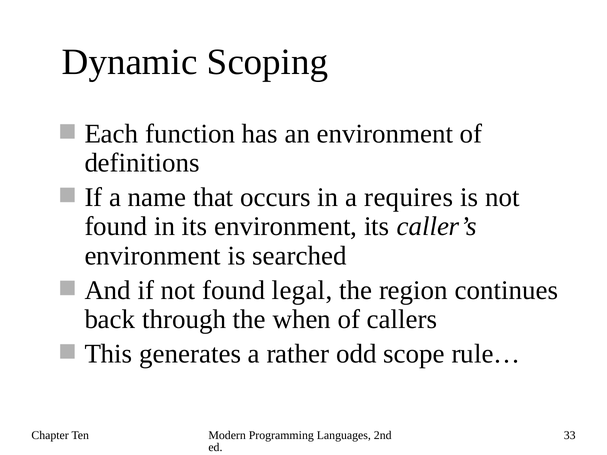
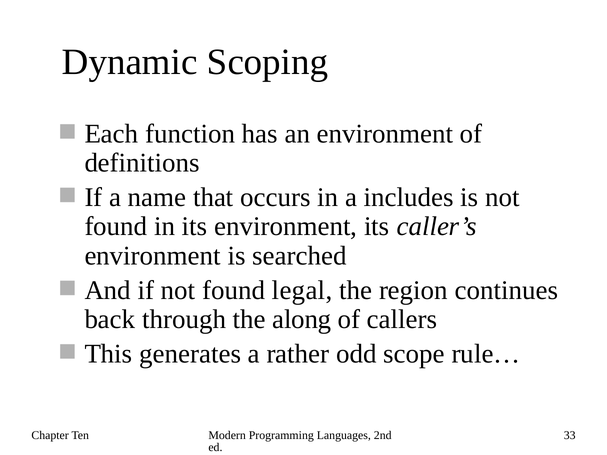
requires: requires -> includes
when: when -> along
